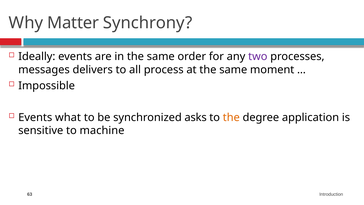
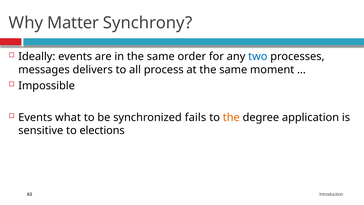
two colour: purple -> blue
asks: asks -> fails
machine: machine -> elections
